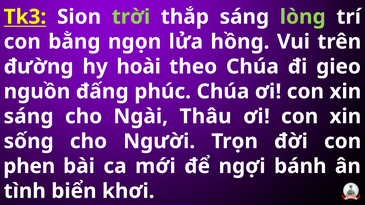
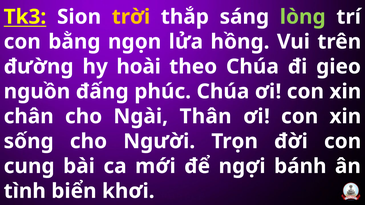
trời colour: light green -> yellow
sáng at (29, 117): sáng -> chân
Thâu: Thâu -> Thân
phen: phen -> cung
